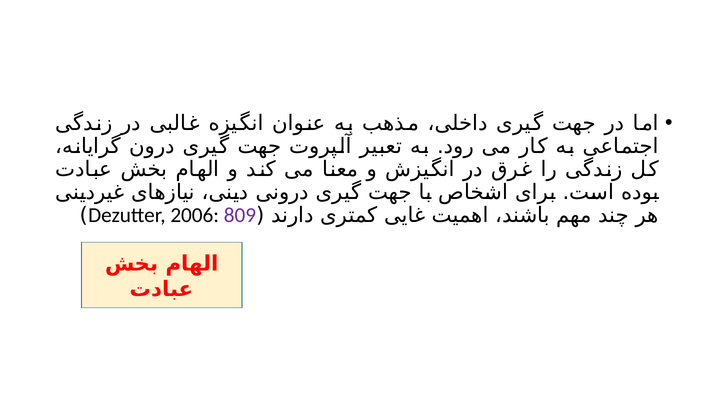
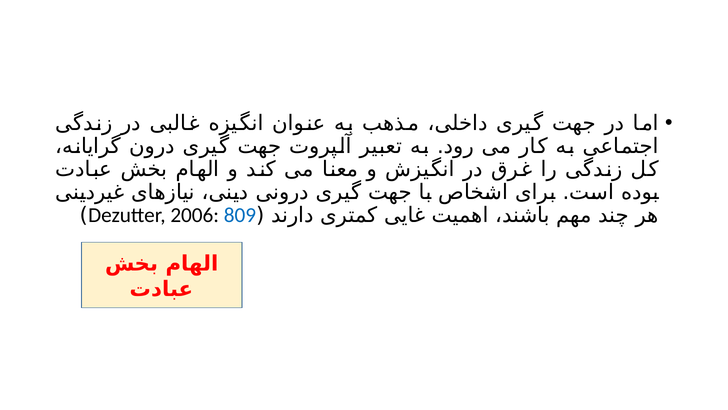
809 colour: purple -> blue
